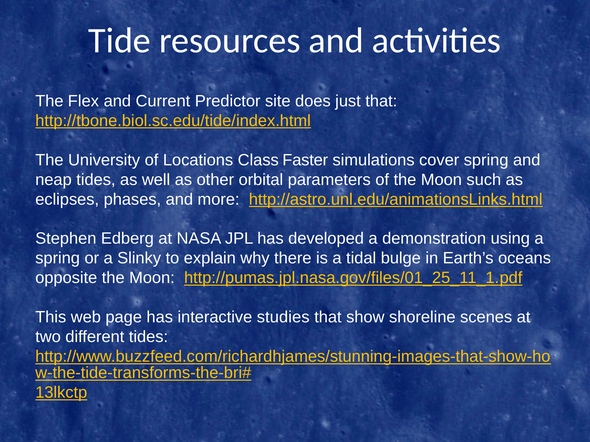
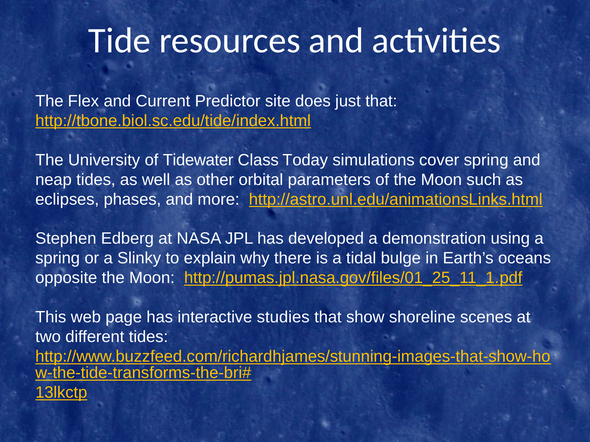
Locations: Locations -> Tidewater
Faster: Faster -> Today
